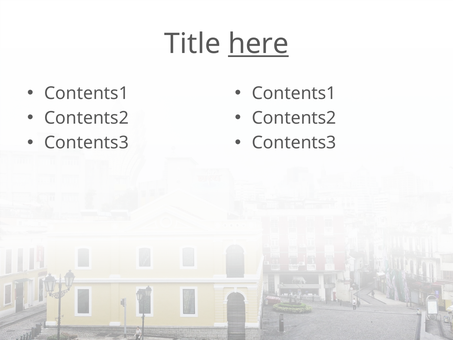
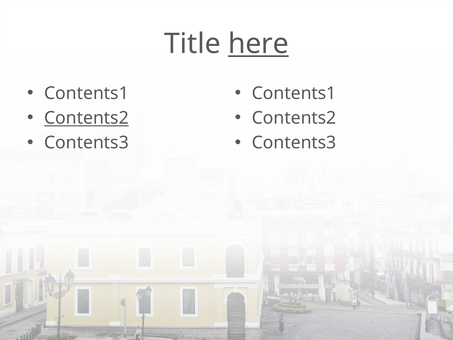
Contents2 at (86, 118) underline: none -> present
